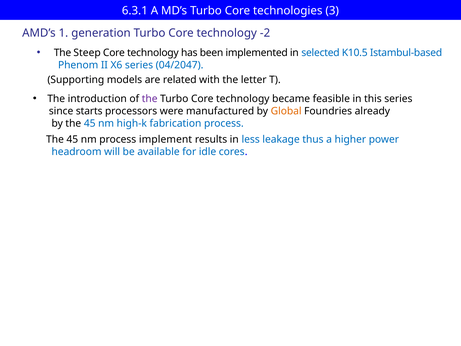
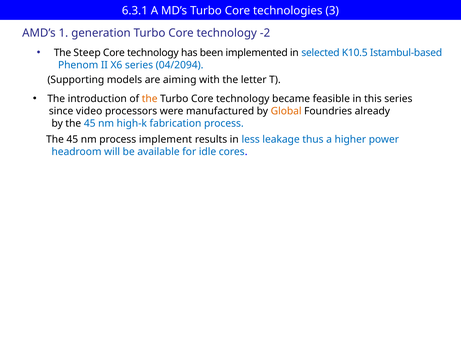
04/2047: 04/2047 -> 04/2094
related: related -> aiming
the at (150, 99) colour: purple -> orange
starts: starts -> video
